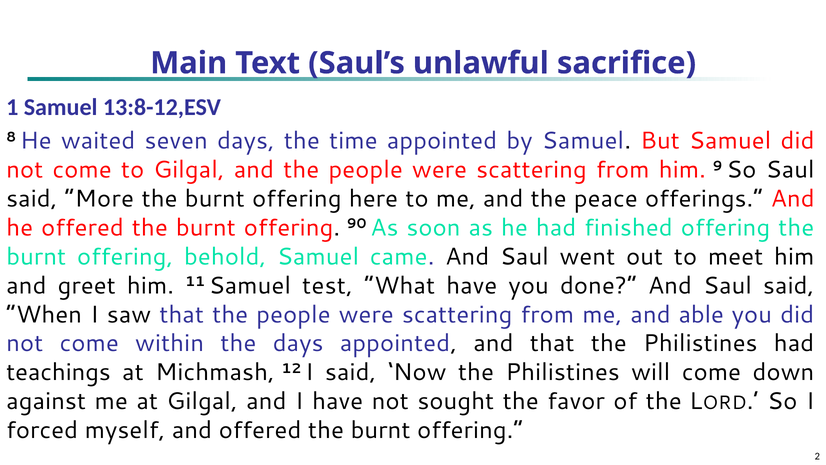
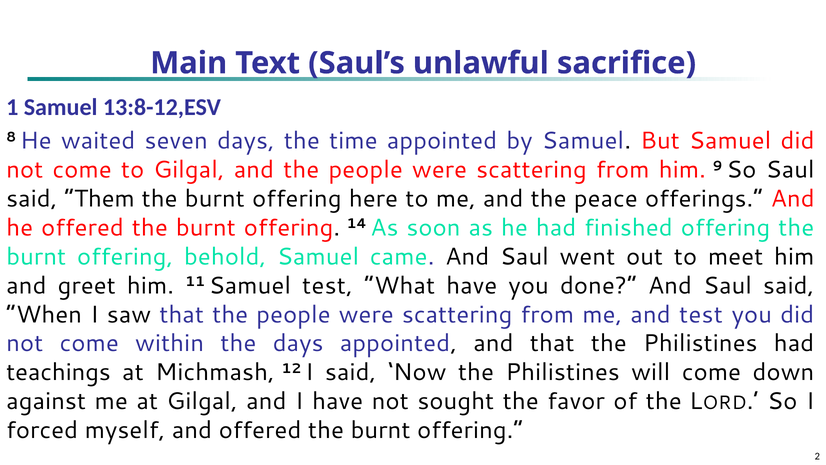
More: More -> Them
90: 90 -> 14
and able: able -> test
